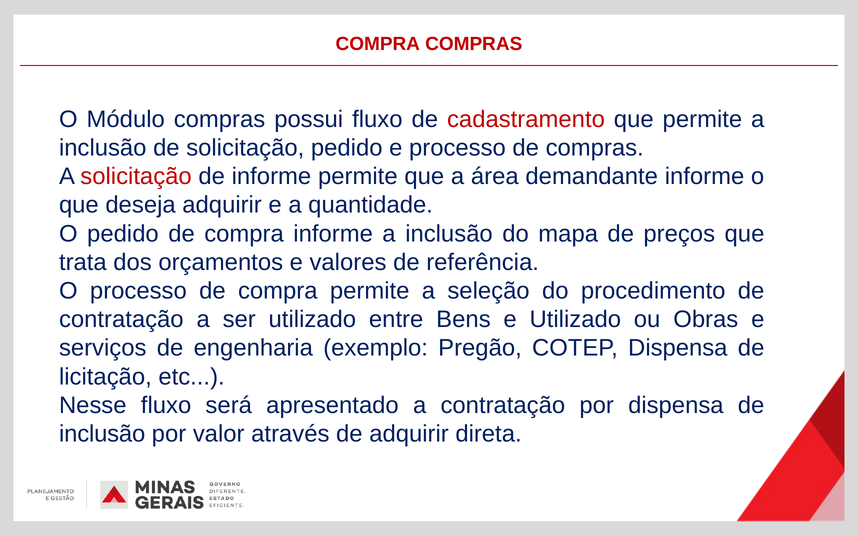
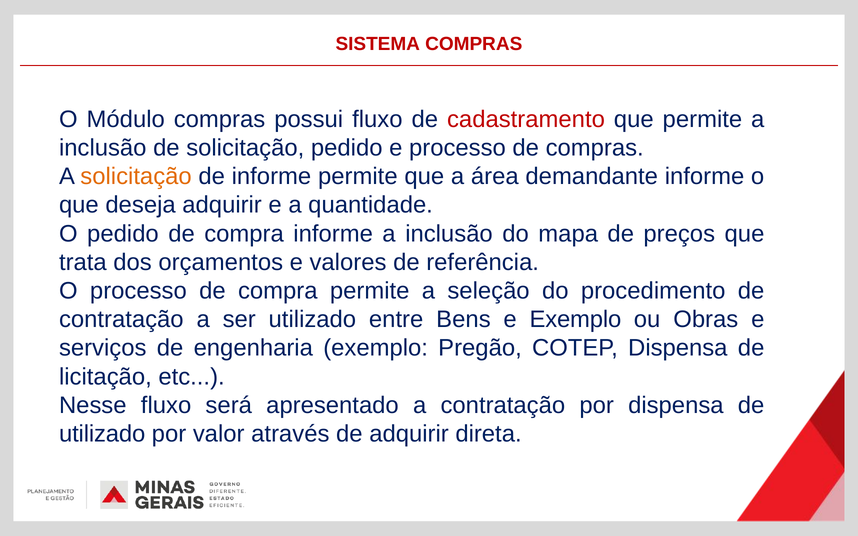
COMPRA at (378, 44): COMPRA -> SISTEMA
solicitação at (136, 177) colour: red -> orange
e Utilizado: Utilizado -> Exemplo
inclusão at (102, 434): inclusão -> utilizado
